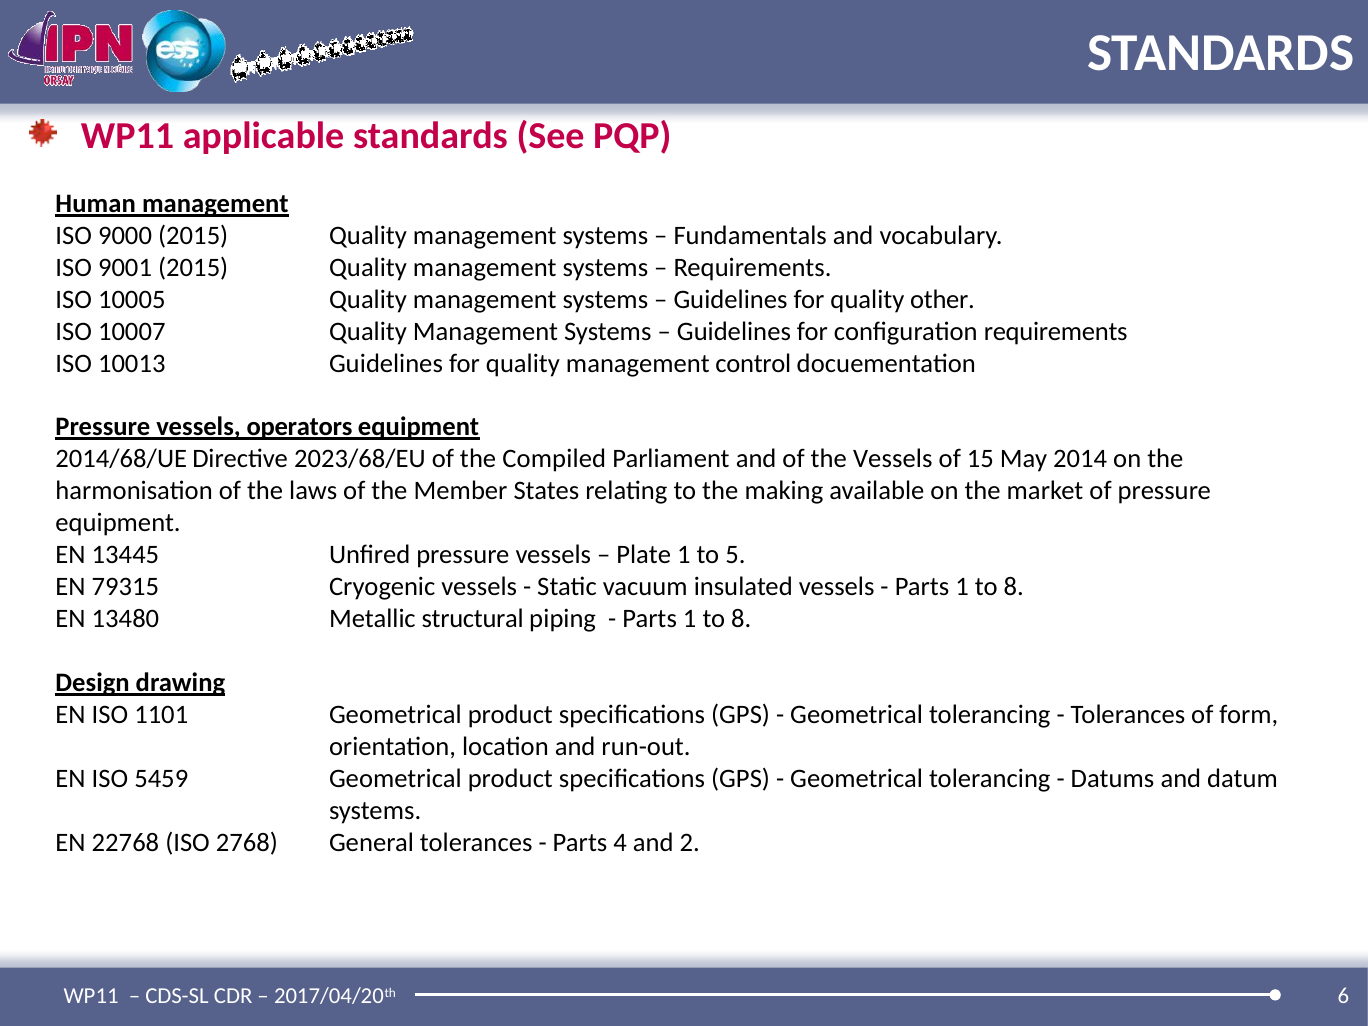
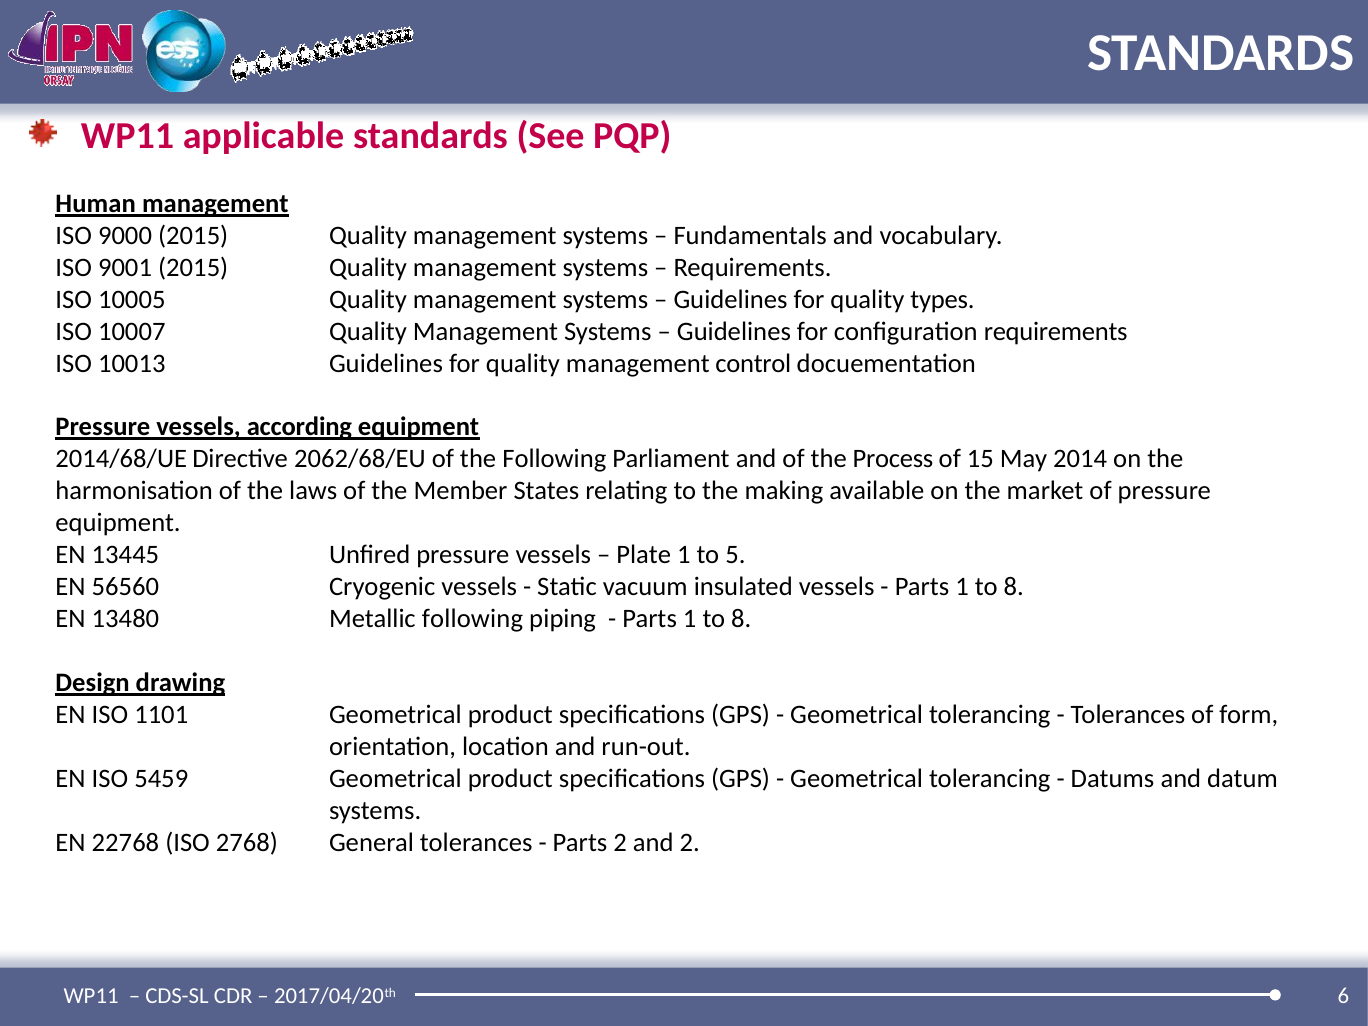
other: other -> types
operators: operators -> according
2023/68/EU: 2023/68/EU -> 2062/68/EU
the Compiled: Compiled -> Following
the Vessels: Vessels -> Process
79315: 79315 -> 56560
Metallic structural: structural -> following
Parts 4: 4 -> 2
